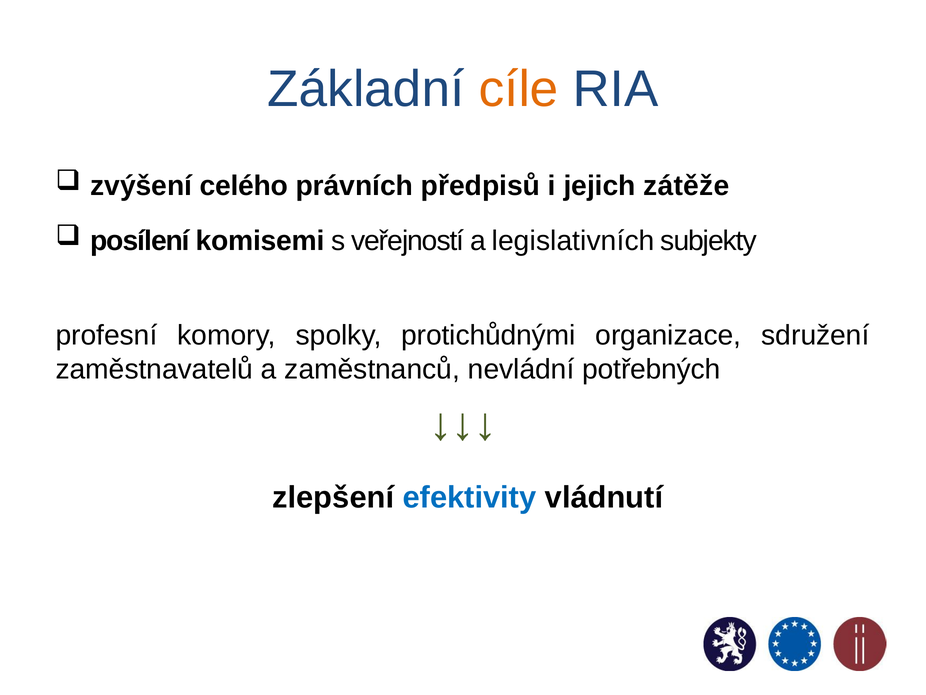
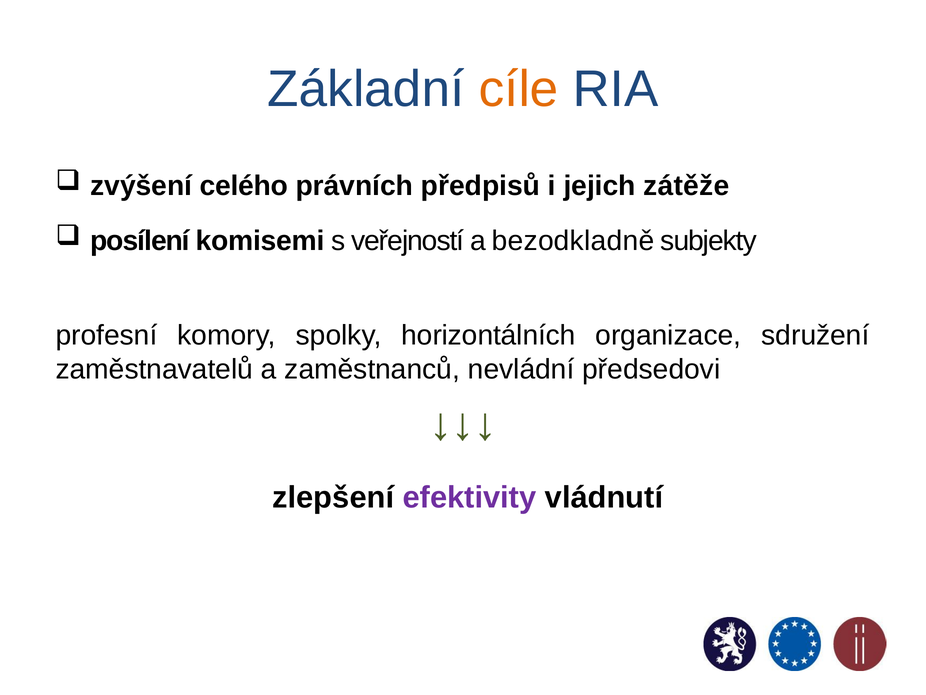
legislativních: legislativních -> bezodkladně
protichůdnými: protichůdnými -> horizontálních
potřebných: potřebných -> předsedovi
efektivity colour: blue -> purple
